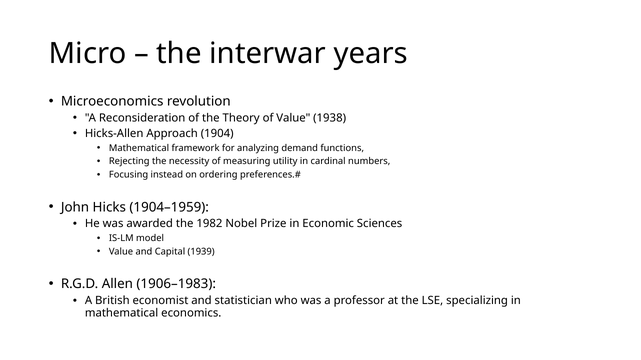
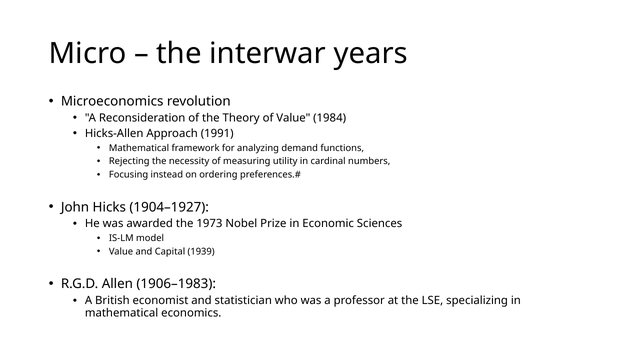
1938: 1938 -> 1984
1904: 1904 -> 1991
1904–1959: 1904–1959 -> 1904–1927
1982: 1982 -> 1973
